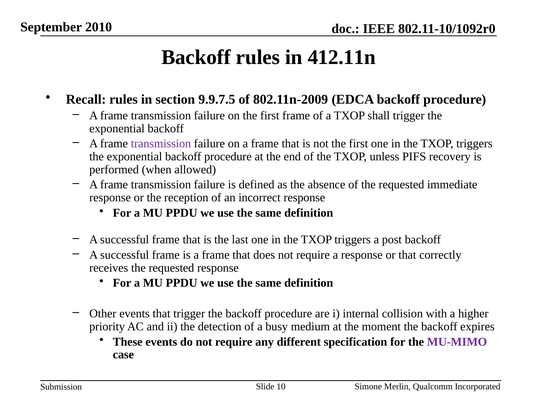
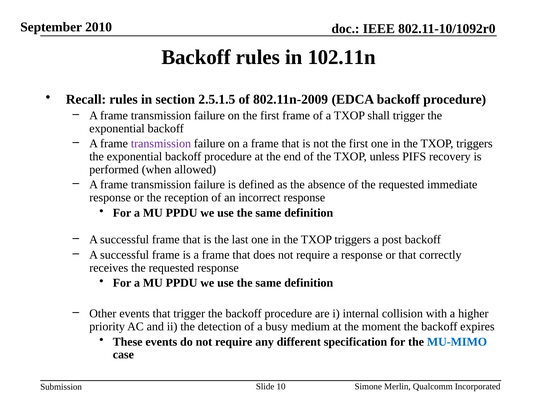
412.11n: 412.11n -> 102.11n
9.9.7.5: 9.9.7.5 -> 2.5.1.5
MU-MIMO colour: purple -> blue
